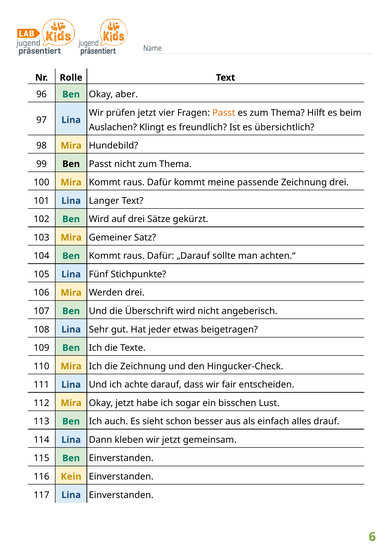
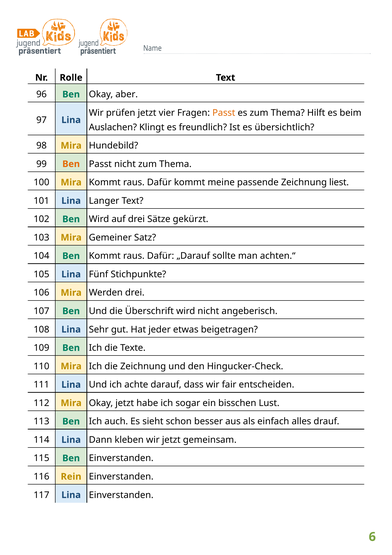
Ben at (71, 164) colour: black -> orange
Zeichnung drei: drei -> liest
Kein: Kein -> Rein
